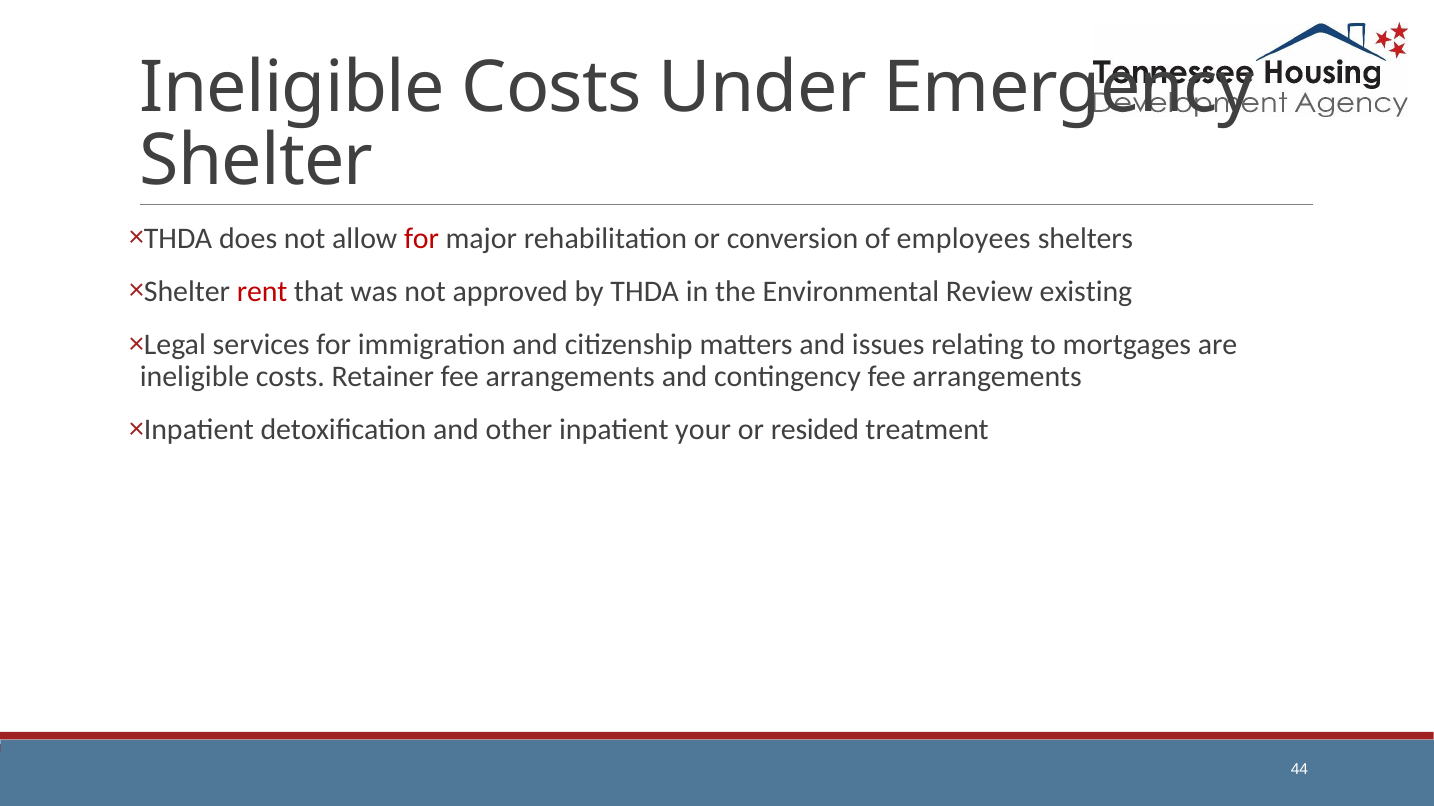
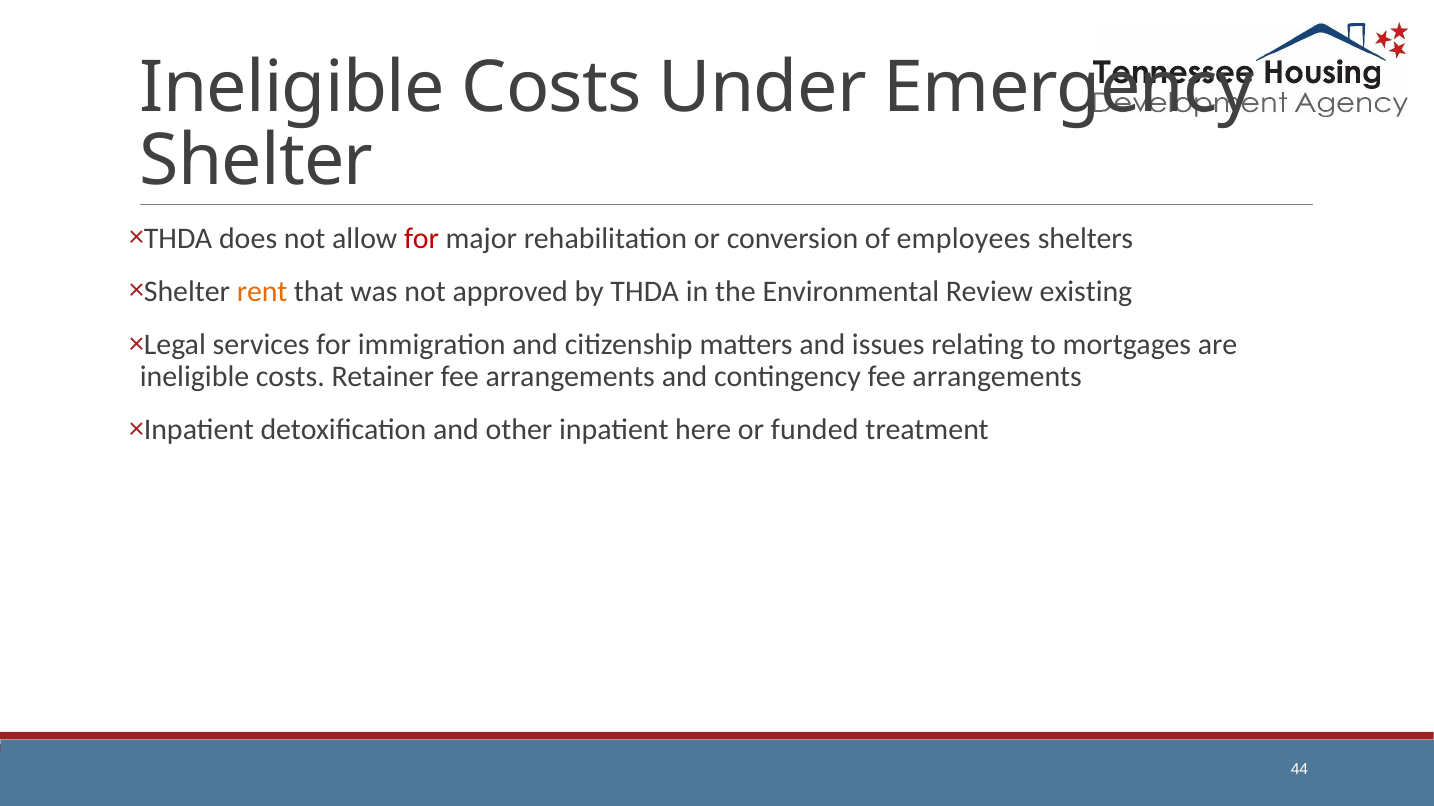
rent colour: red -> orange
your: your -> here
resided: resided -> funded
